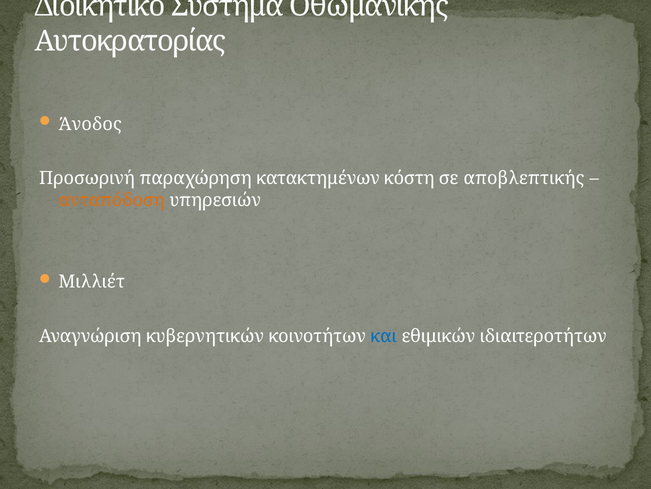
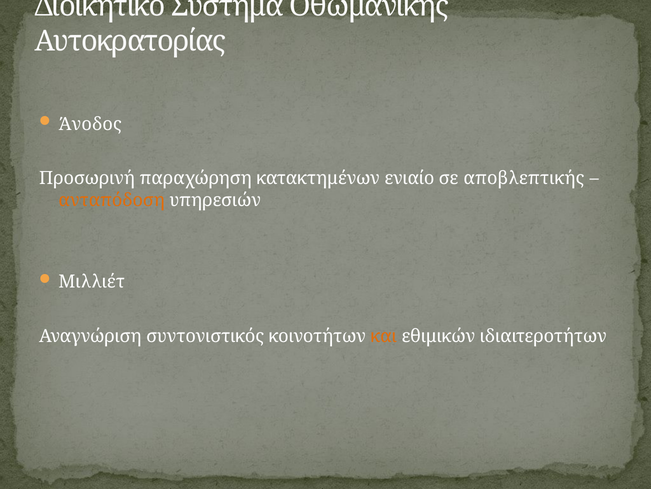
κόστη: κόστη -> ενιαίο
κυβερνητικών: κυβερνητικών -> συντονιστικός
και colour: blue -> orange
